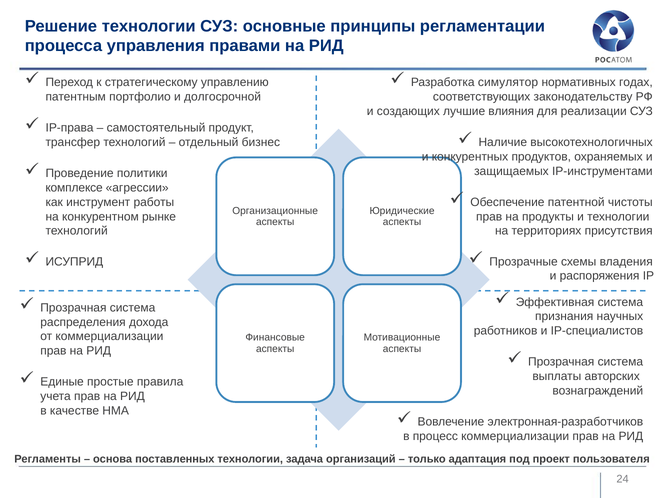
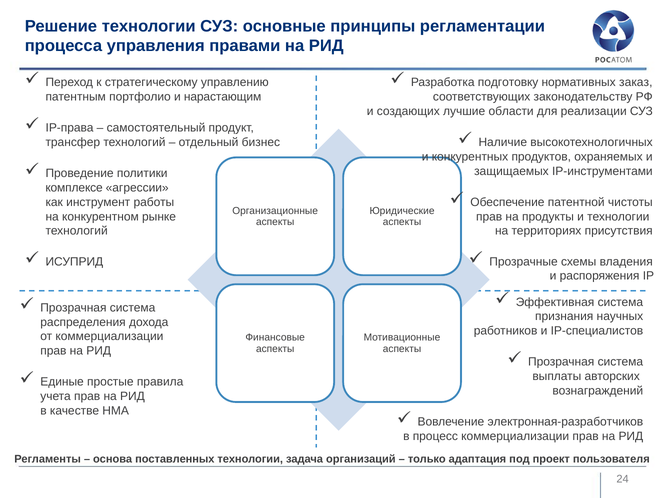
симулятор: симулятор -> подготовку
годах: годах -> заказ
долгосрочной: долгосрочной -> нарастающим
влияния: влияния -> области
